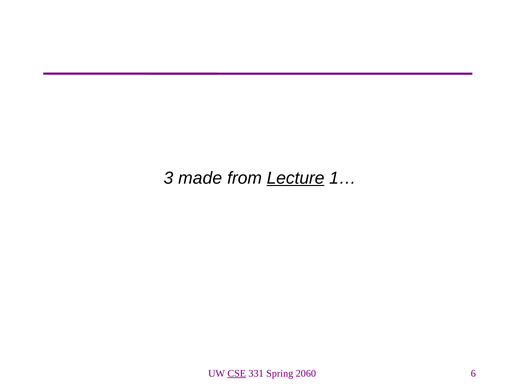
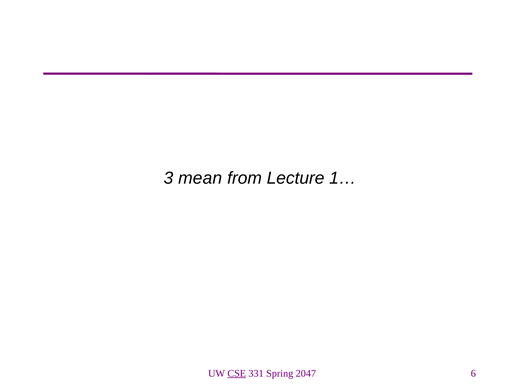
made: made -> mean
Lecture underline: present -> none
2060: 2060 -> 2047
